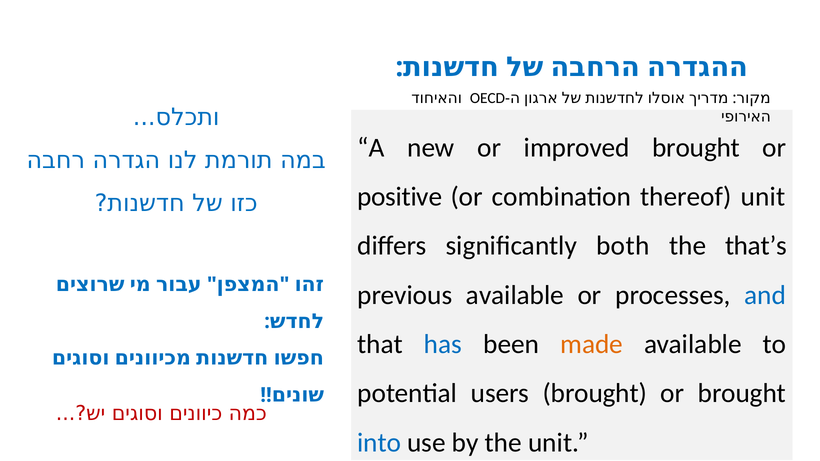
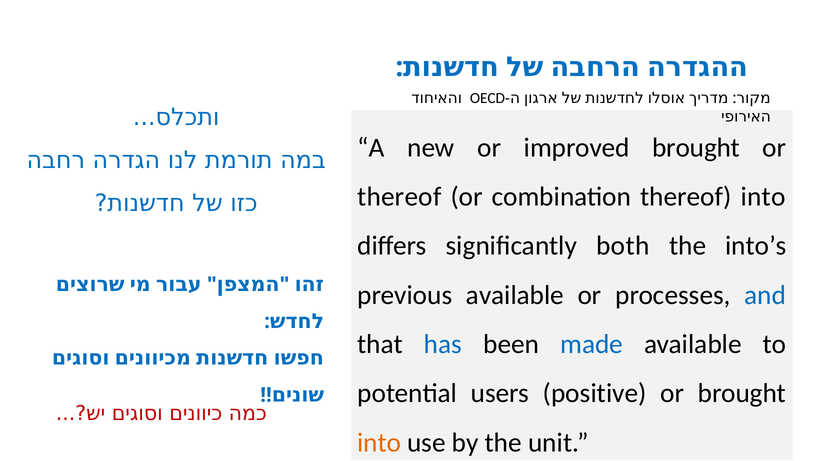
positive at (400, 197): positive -> thereof
thereof unit: unit -> into
that’s: that’s -> into’s
made colour: orange -> blue
users brought: brought -> positive
into at (379, 443) colour: blue -> orange
